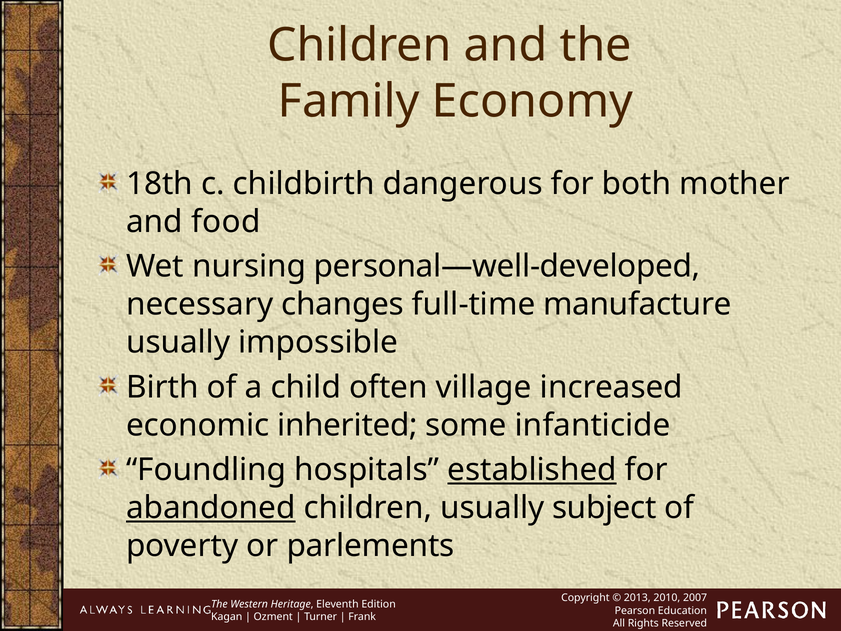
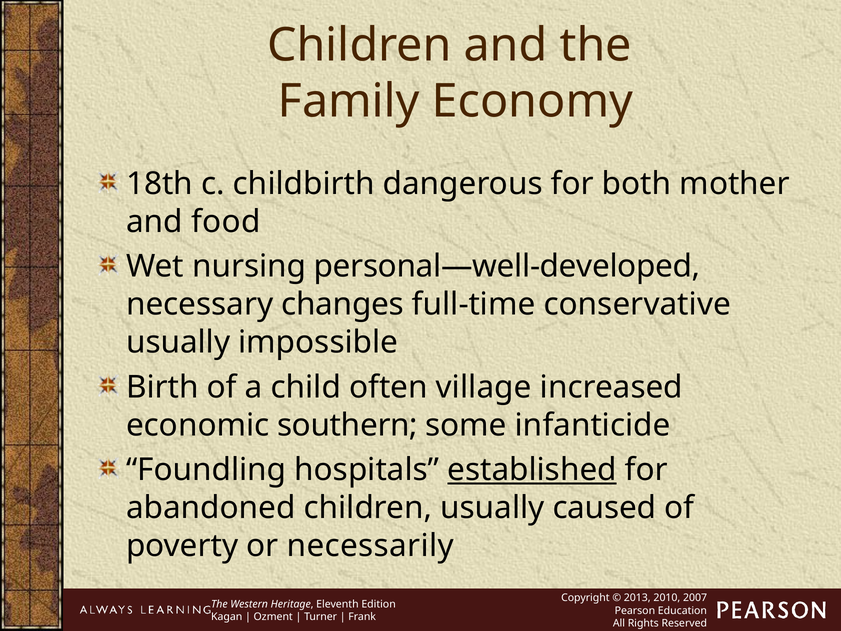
manufacture: manufacture -> conservative
inherited: inherited -> southern
abandoned underline: present -> none
subject: subject -> caused
parlements: parlements -> necessarily
